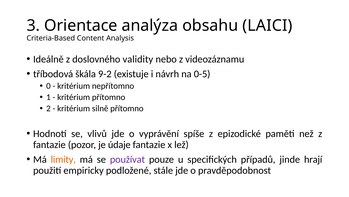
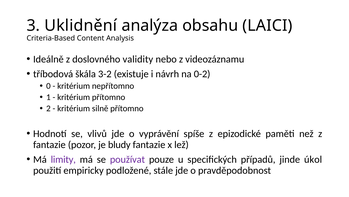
Orientace: Orientace -> Uklidnění
9-2: 9-2 -> 3-2
0-5: 0-5 -> 0-2
údaje: údaje -> bludy
limity colour: orange -> purple
hrají: hrají -> úkol
